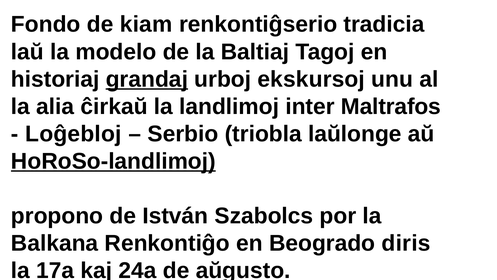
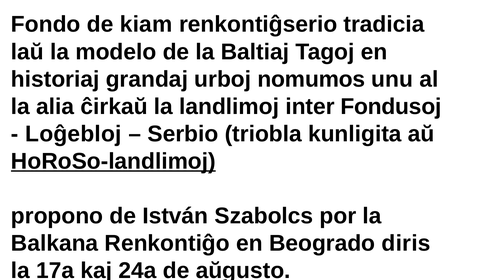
grandaj underline: present -> none
ekskursoj: ekskursoj -> nomumos
Maltrafos: Maltrafos -> Fondusoj
laŭlonge: laŭlonge -> kunligita
